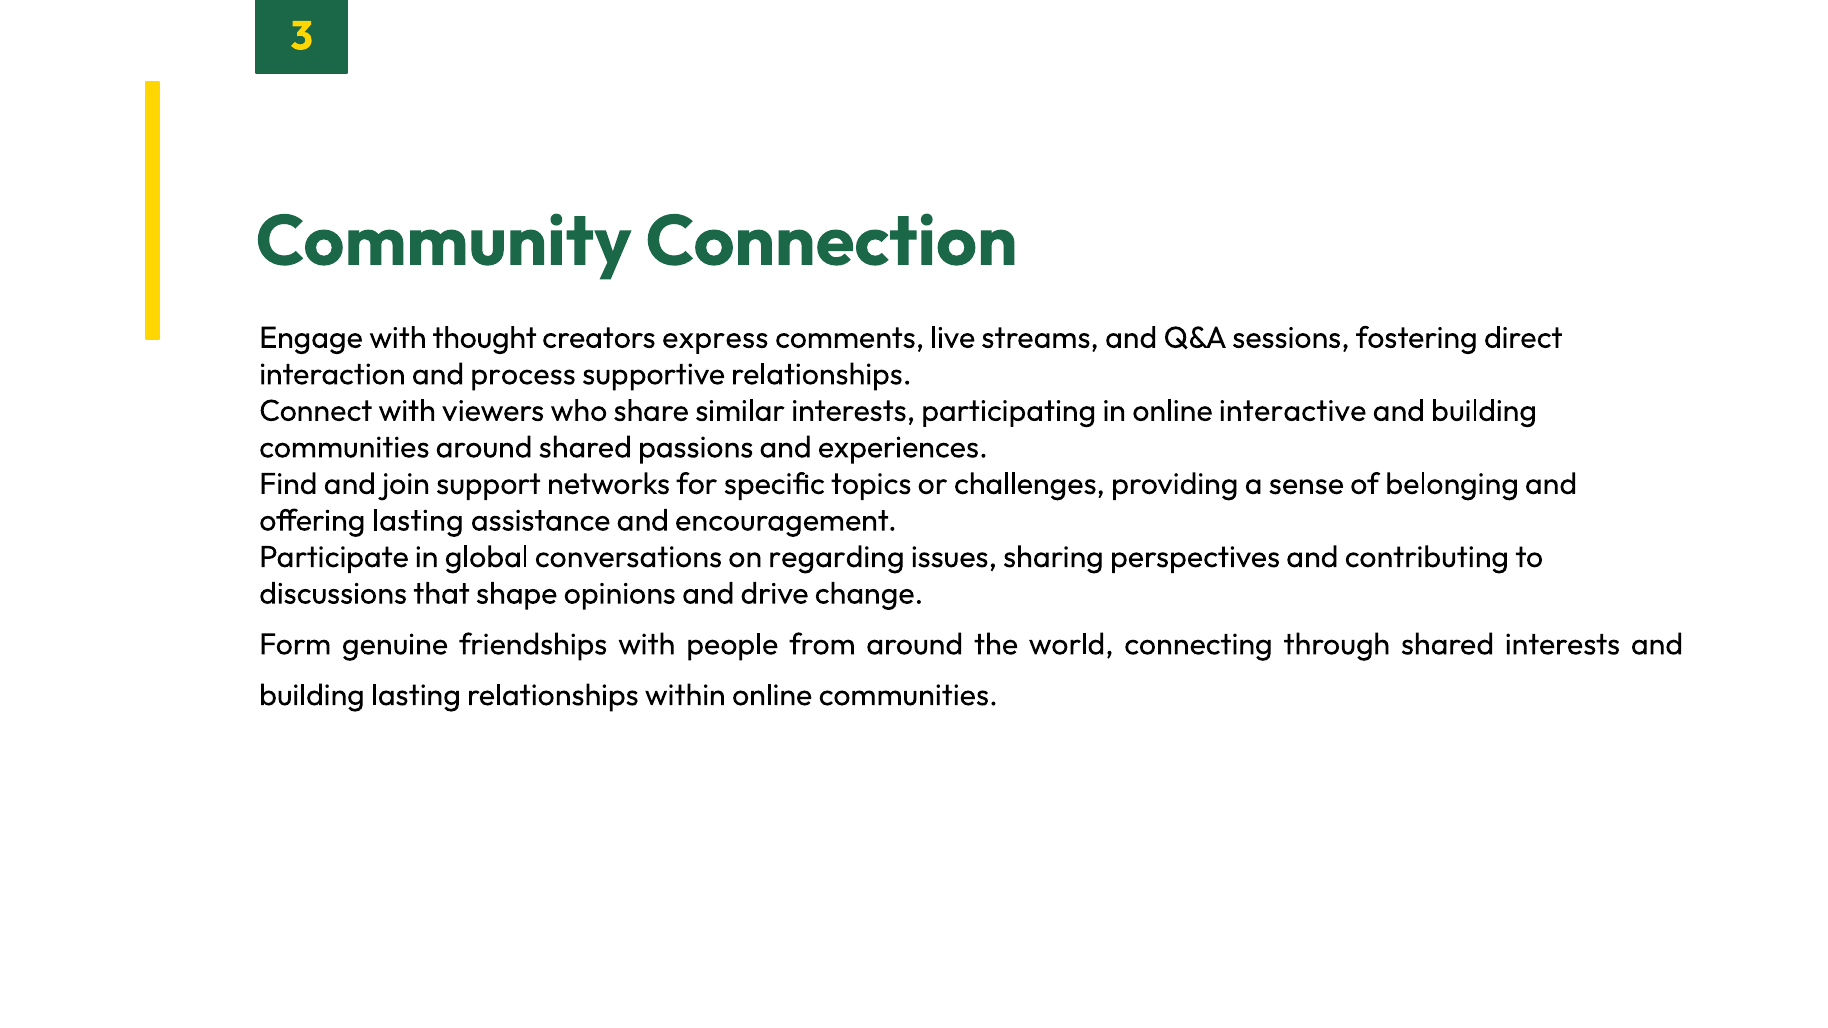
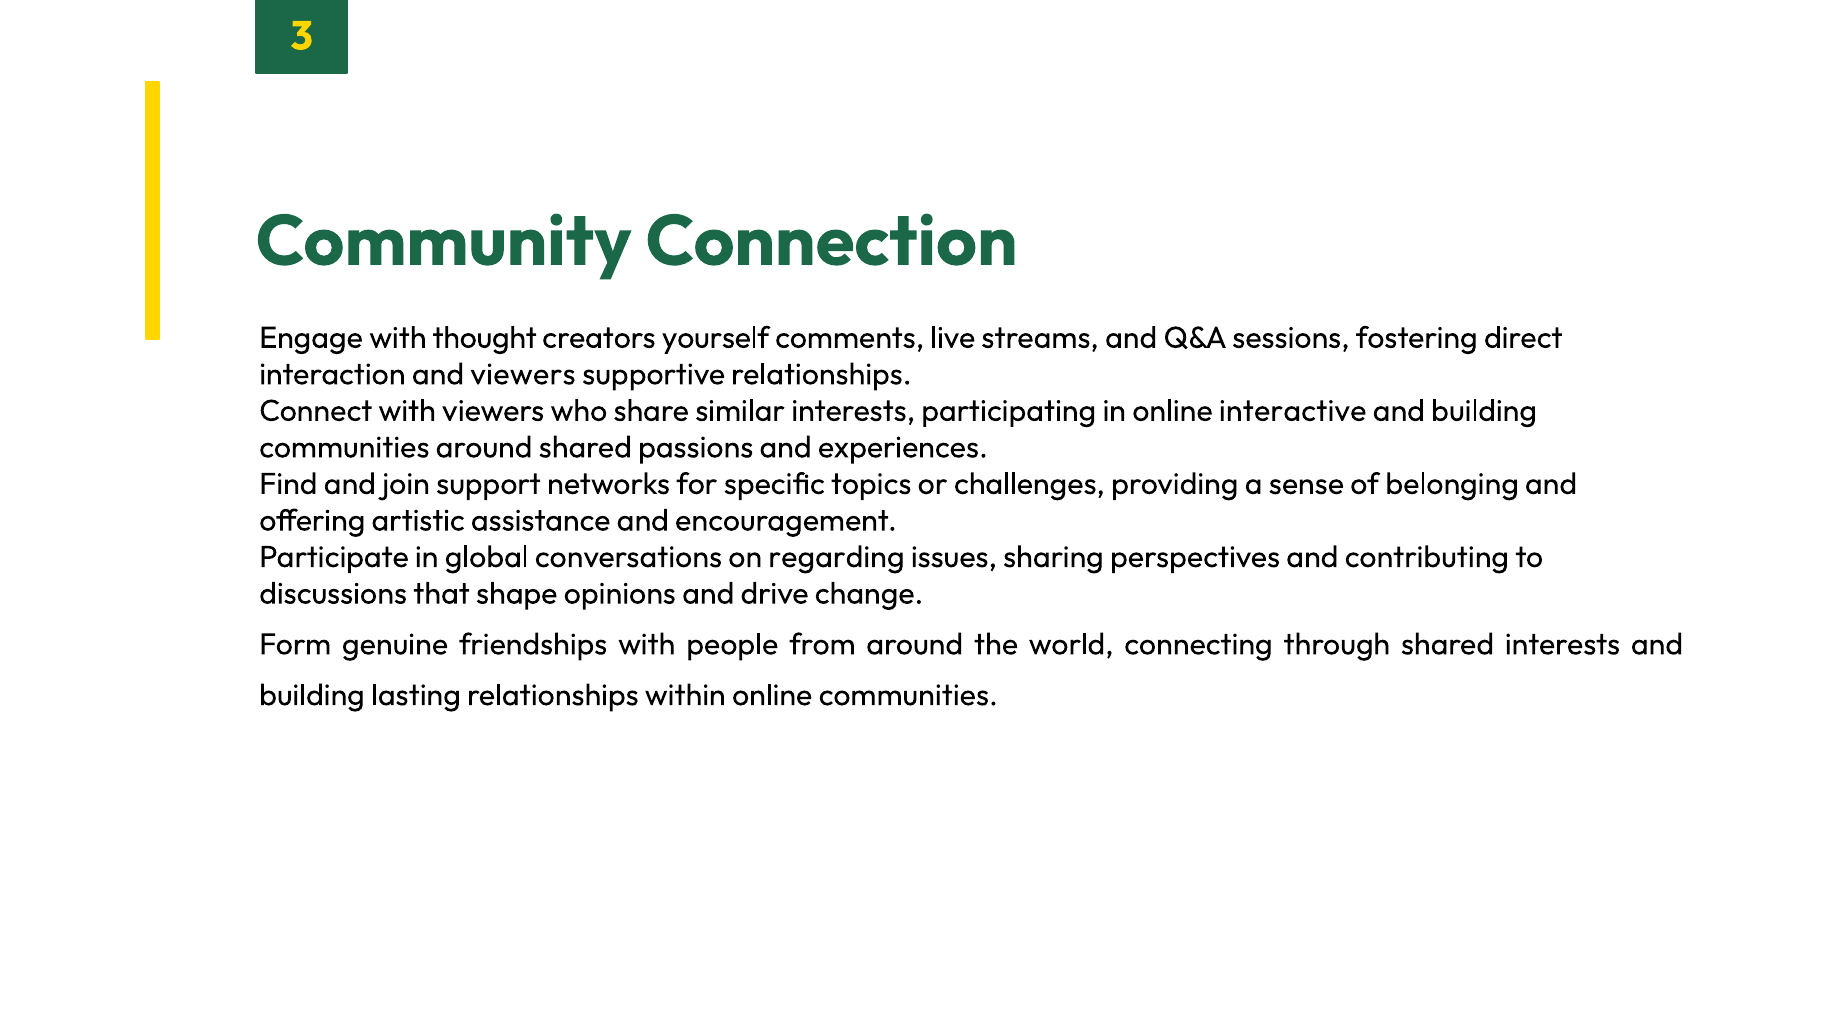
express: express -> yourself
and process: process -> viewers
offering lasting: lasting -> artistic
